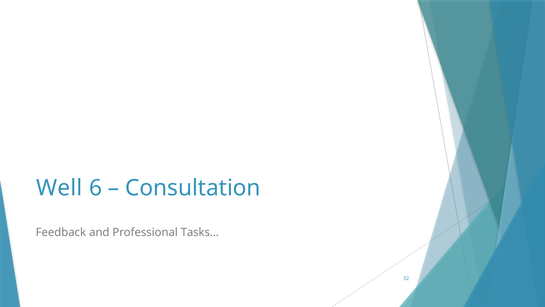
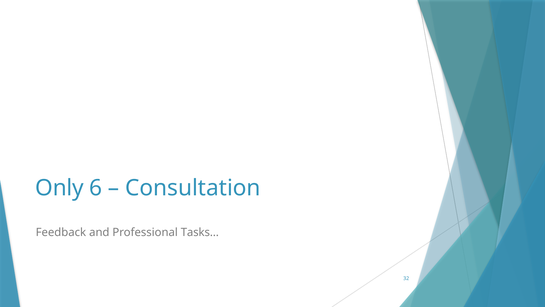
Well: Well -> Only
